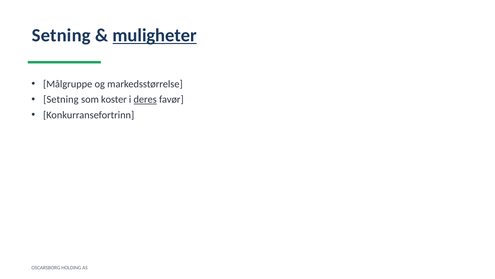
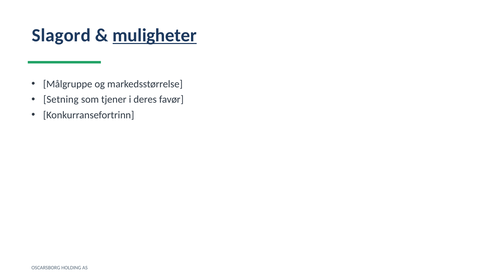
Setning at (61, 35): Setning -> Slagord
koster: koster -> tjener
deres underline: present -> none
